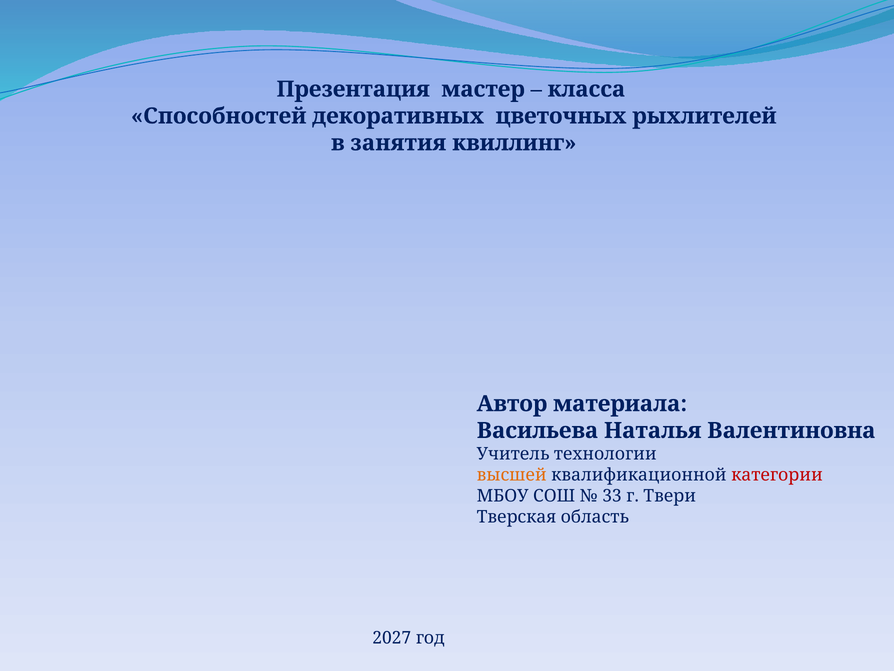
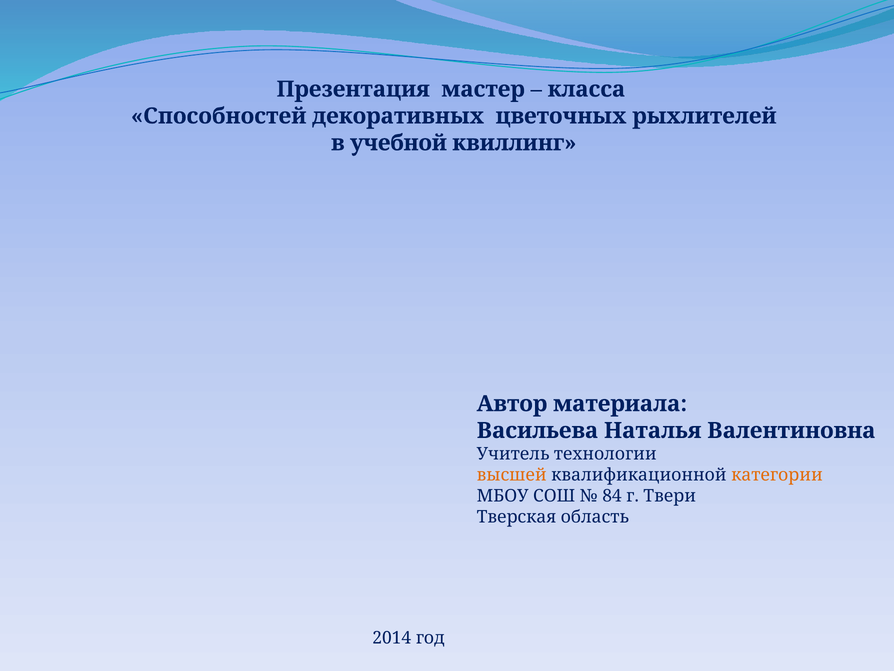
занятия: занятия -> учебной
категории colour: red -> orange
33: 33 -> 84
2027: 2027 -> 2014
